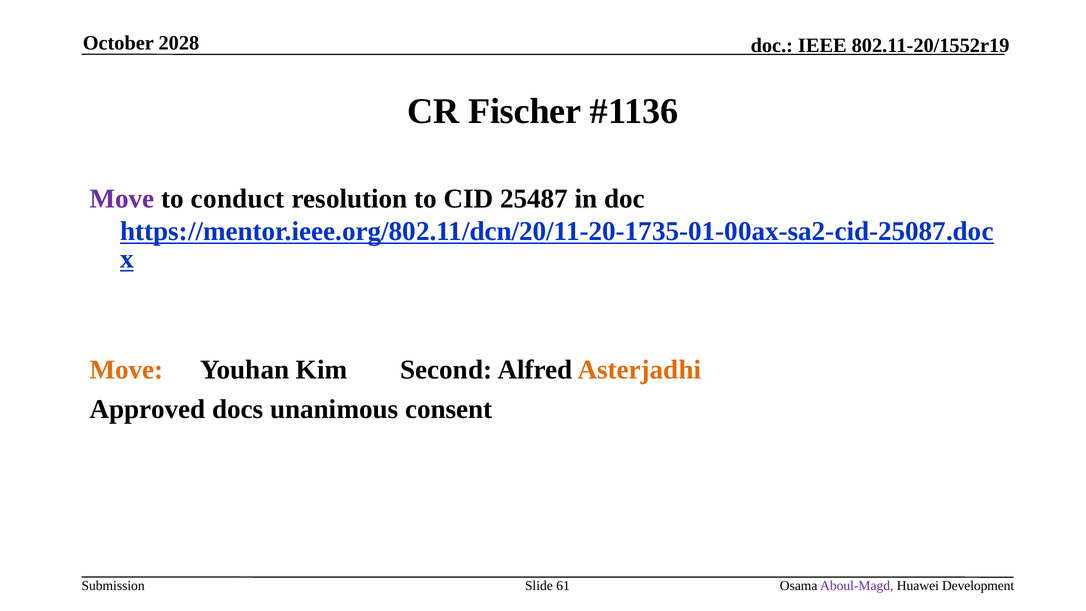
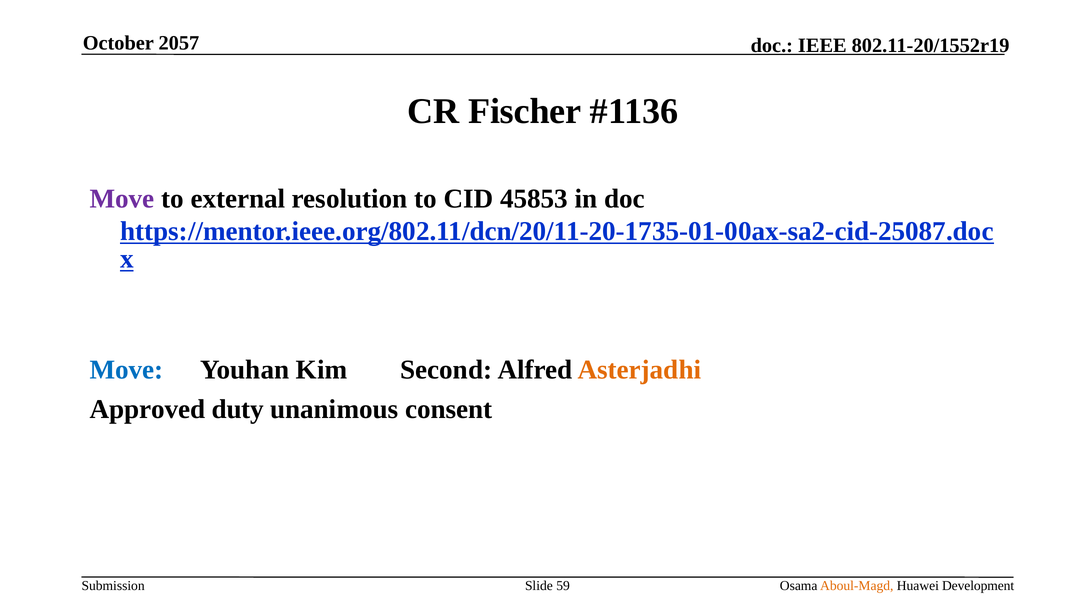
2028: 2028 -> 2057
conduct: conduct -> external
25487: 25487 -> 45853
Move at (127, 370) colour: orange -> blue
docs: docs -> duty
61: 61 -> 59
Aboul-Magd colour: purple -> orange
